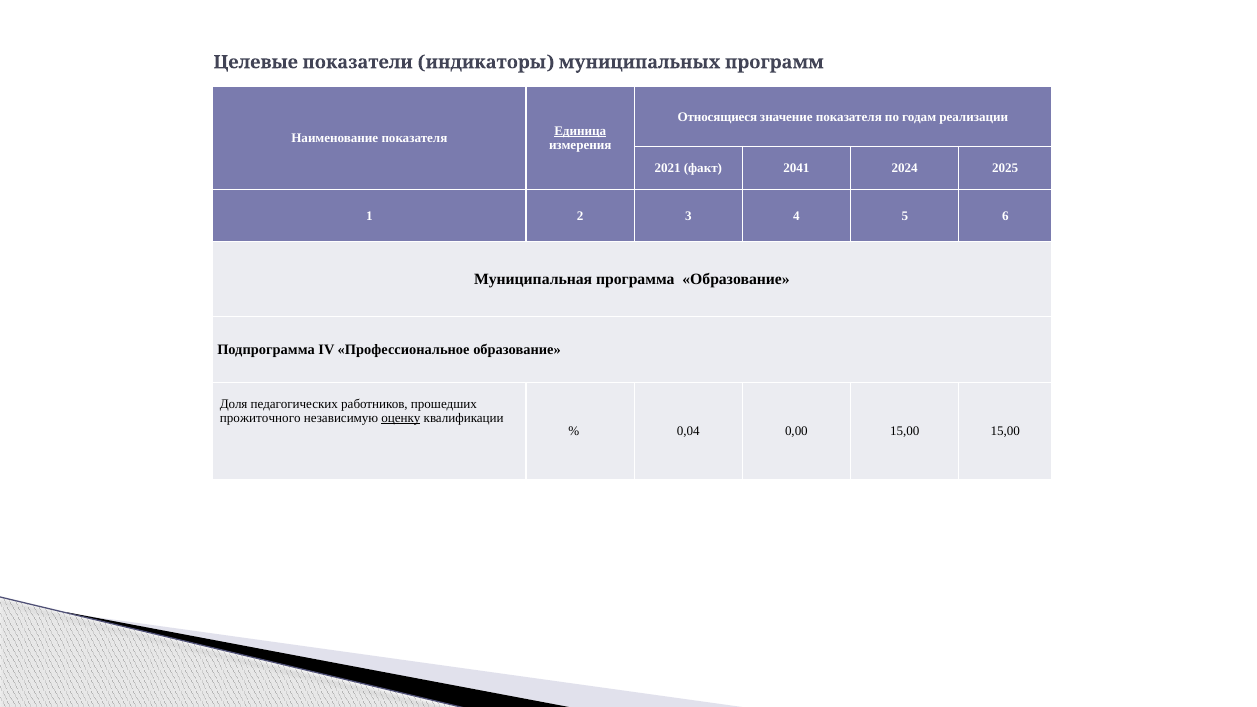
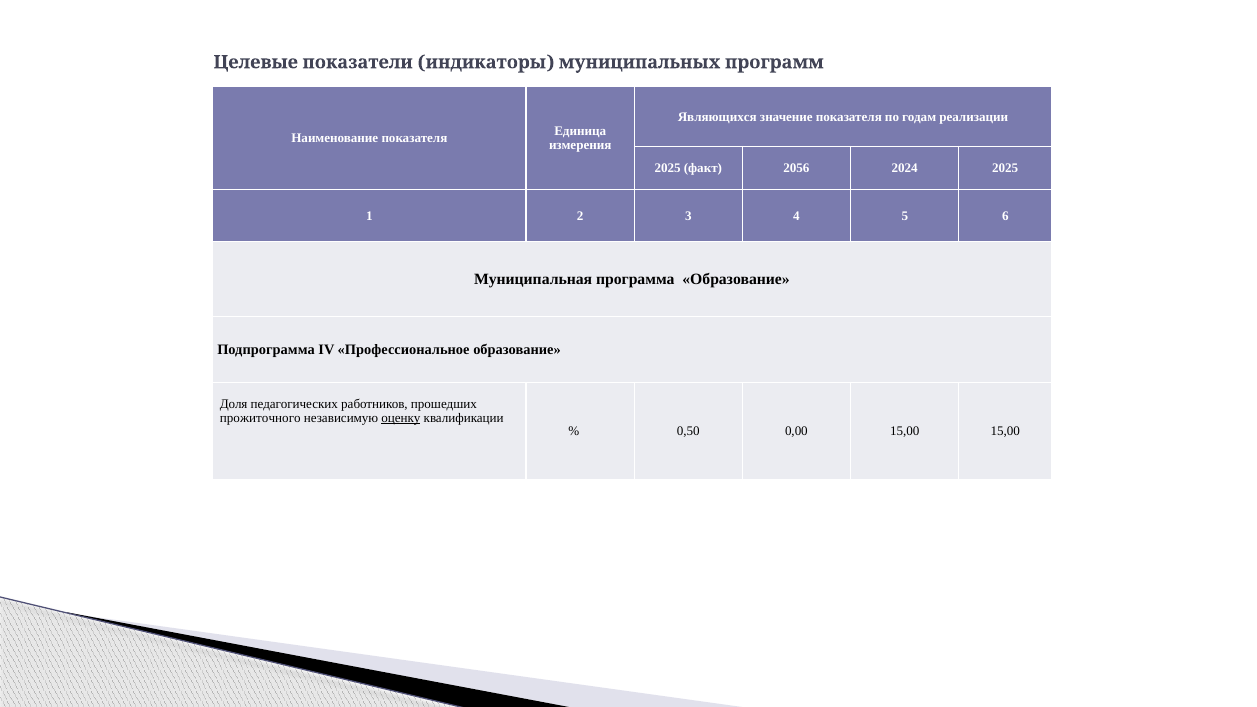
Относящиеся: Относящиеся -> Являющихся
Единица underline: present -> none
2021 at (668, 168): 2021 -> 2025
2041: 2041 -> 2056
0,04: 0,04 -> 0,50
